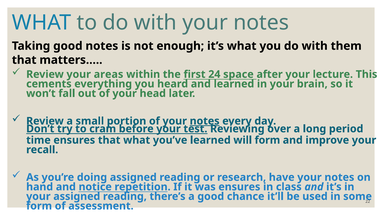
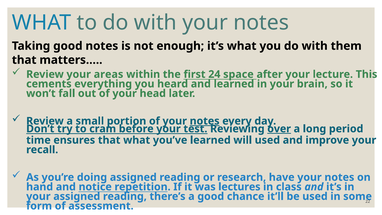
over underline: none -> present
will form: form -> used
was ensures: ensures -> lectures
